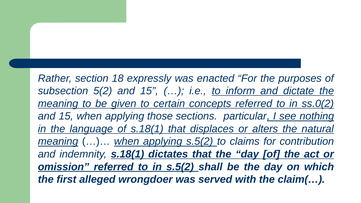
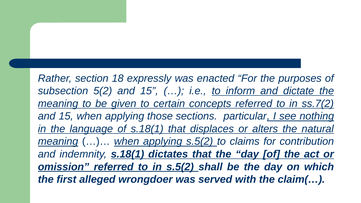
ss.0(2: ss.0(2 -> ss.7(2
